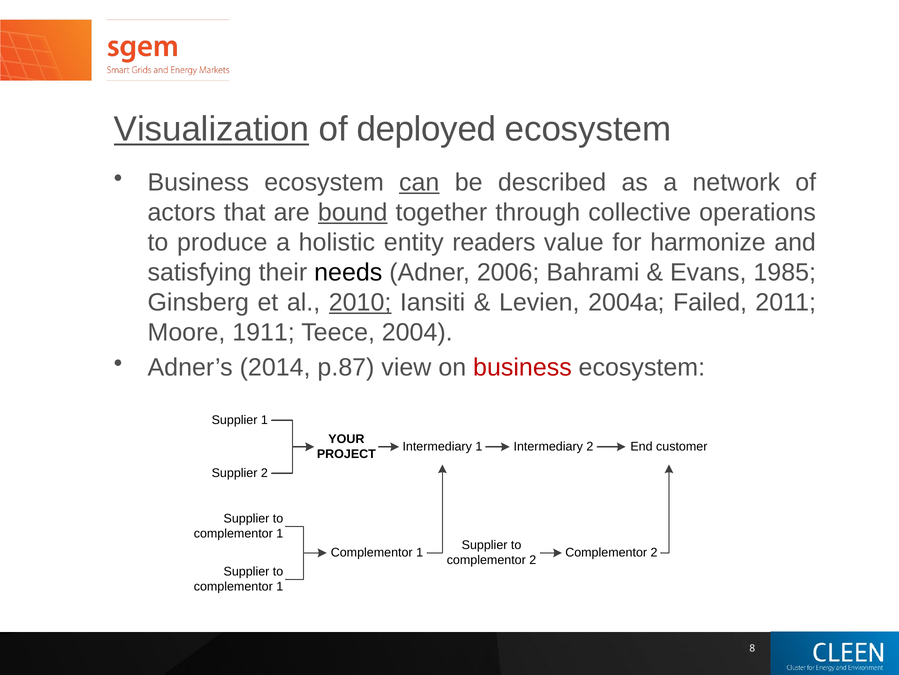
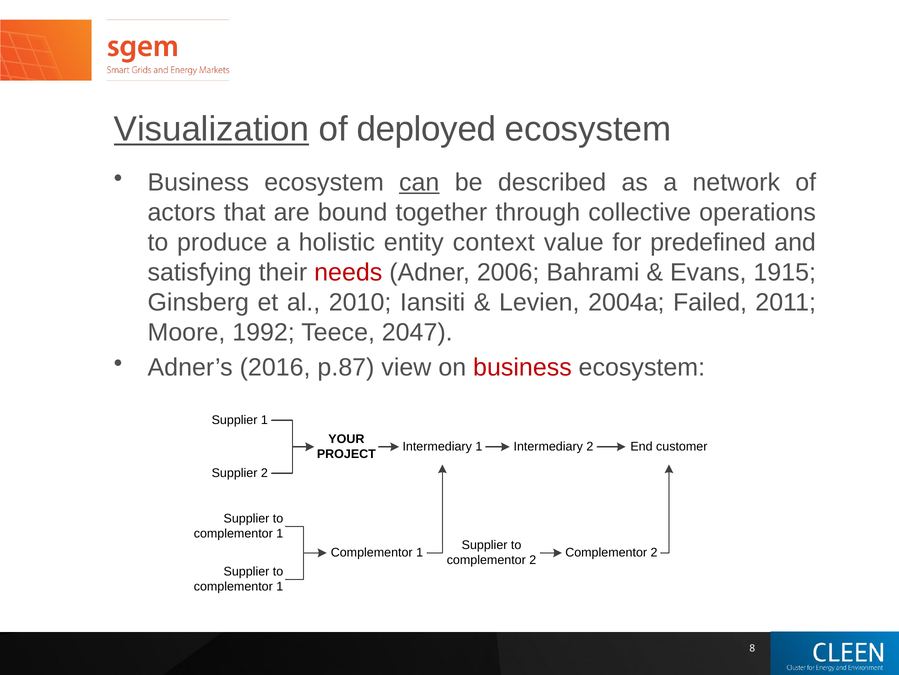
bound underline: present -> none
readers: readers -> context
harmonize: harmonize -> predefined
needs colour: black -> red
1985: 1985 -> 1915
2010 underline: present -> none
1911: 1911 -> 1992
2004: 2004 -> 2047
2014: 2014 -> 2016
